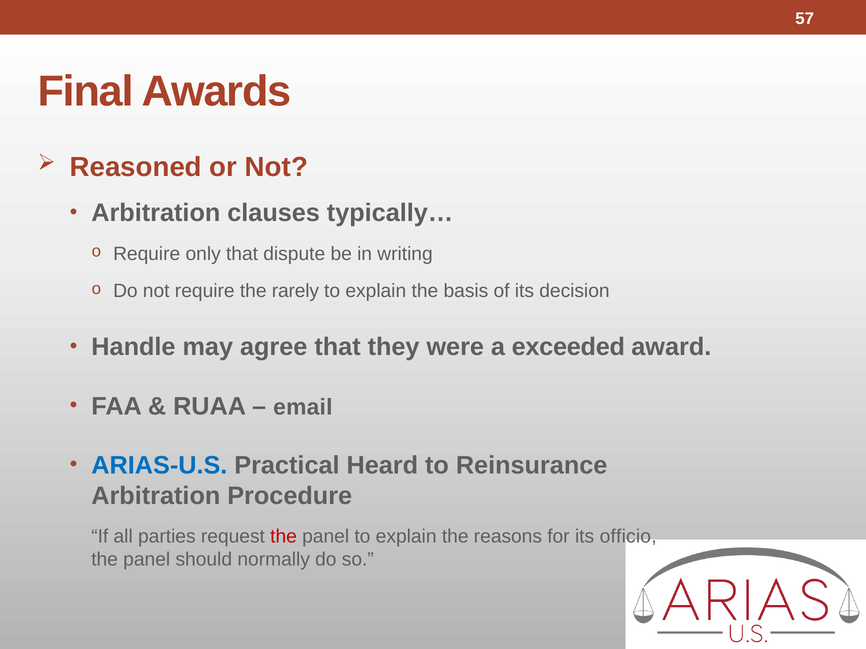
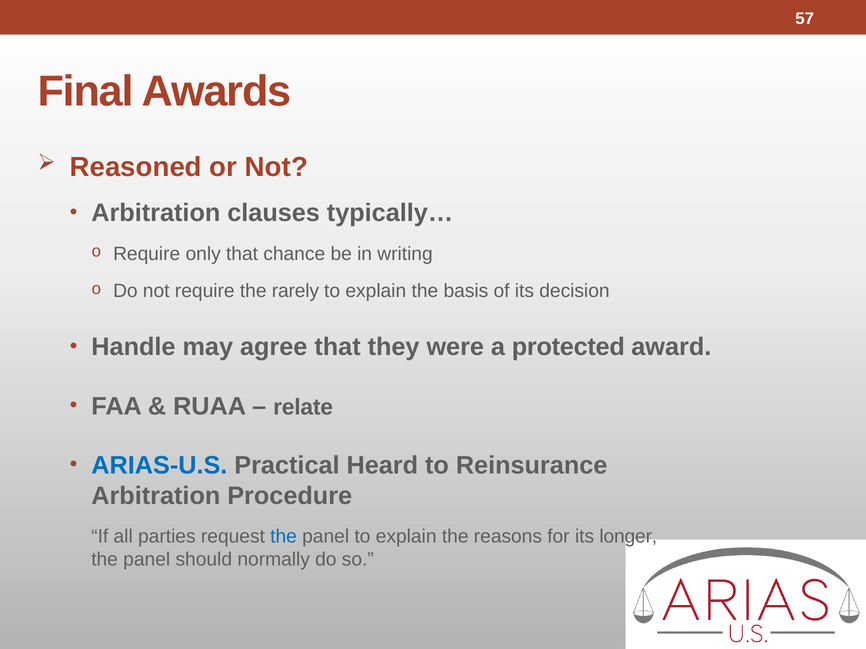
dispute: dispute -> chance
exceeded: exceeded -> protected
email: email -> relate
the at (284, 537) colour: red -> blue
officio: officio -> longer
